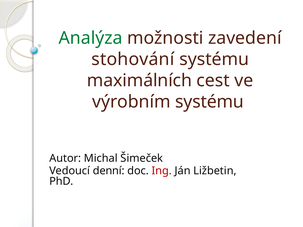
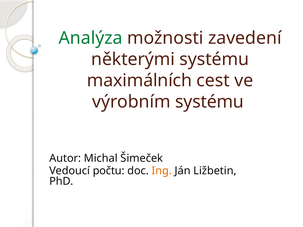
stohování: stohování -> některými
denní: denní -> počtu
Ing colour: red -> orange
